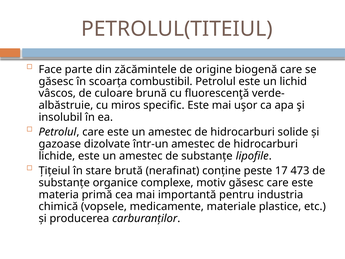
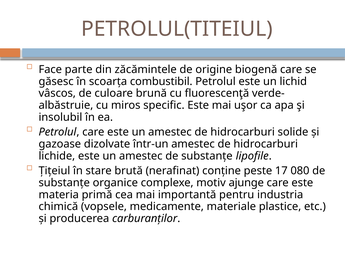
473: 473 -> 080
motiv găsesc: găsesc -> ajunge
